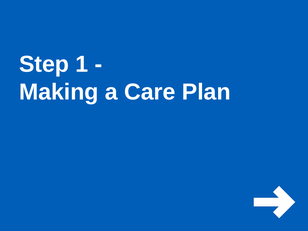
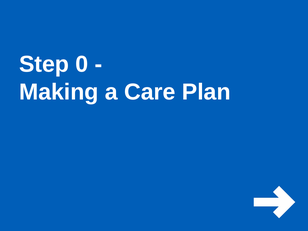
1: 1 -> 0
